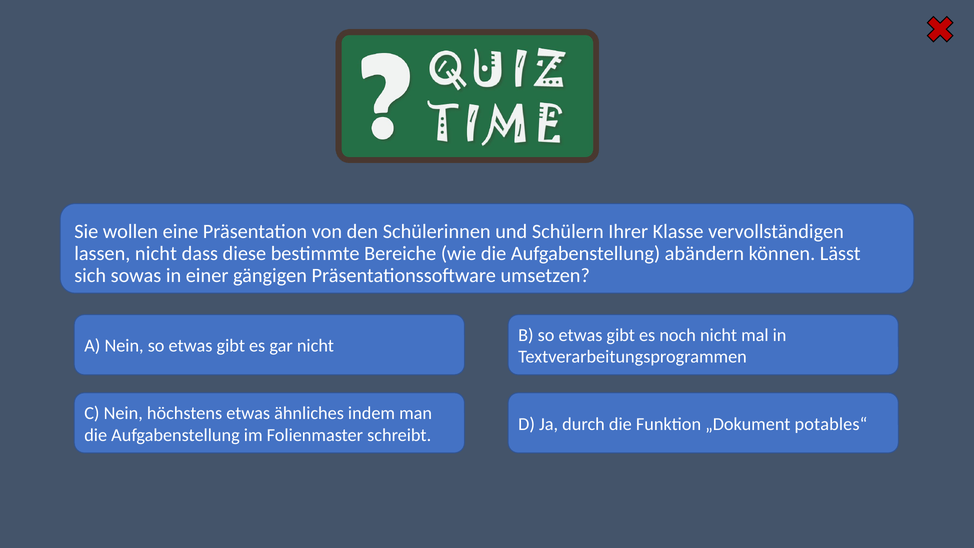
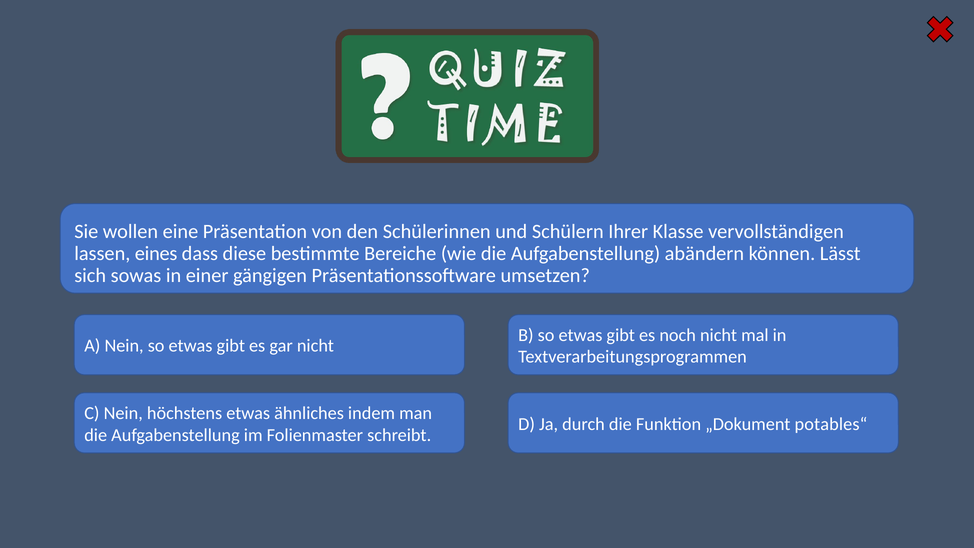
lassen nicht: nicht -> eines
